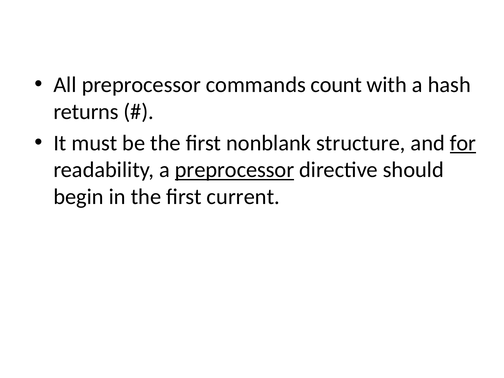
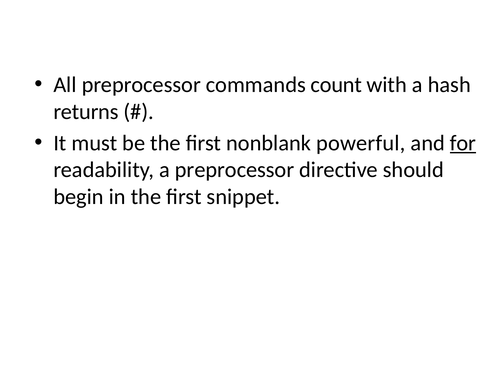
structure: structure -> powerful
preprocessor at (235, 170) underline: present -> none
current: current -> snippet
